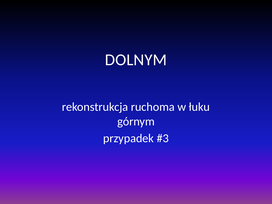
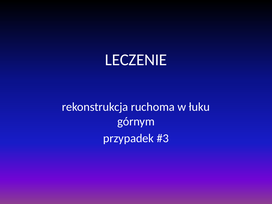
DOLNYM: DOLNYM -> LECZENIE
